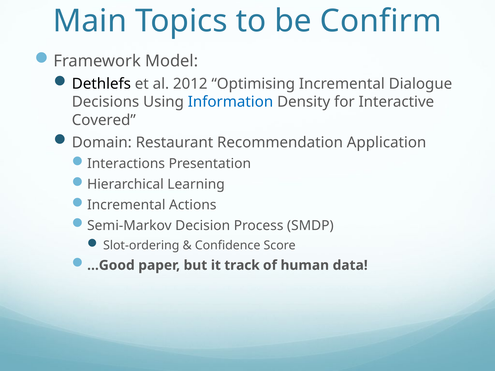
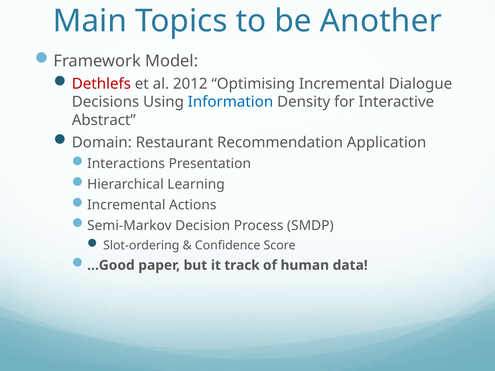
Confirm: Confirm -> Another
Dethlefs colour: black -> red
Covered: Covered -> Abstract
